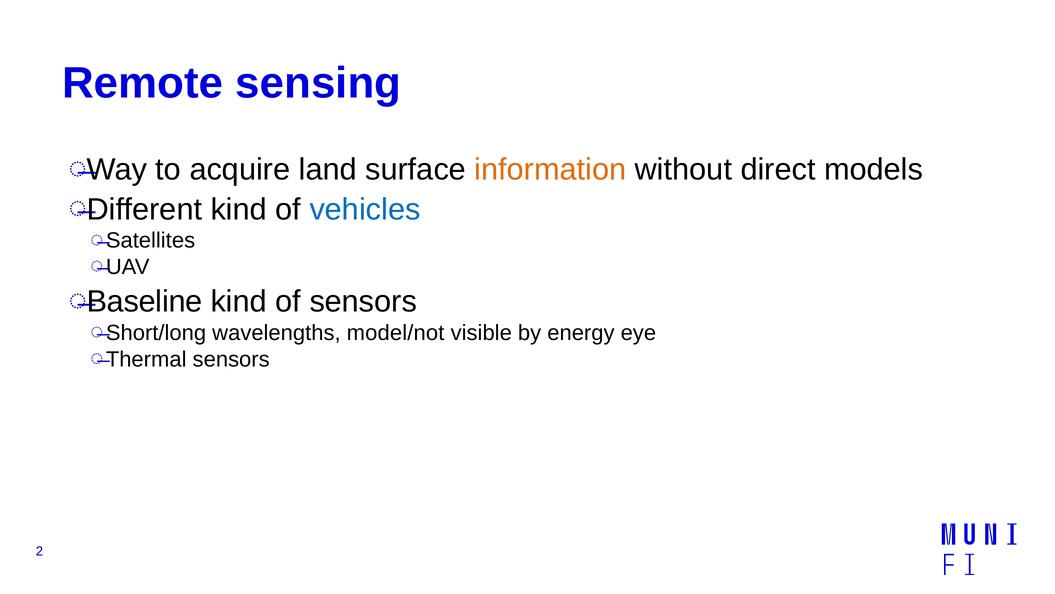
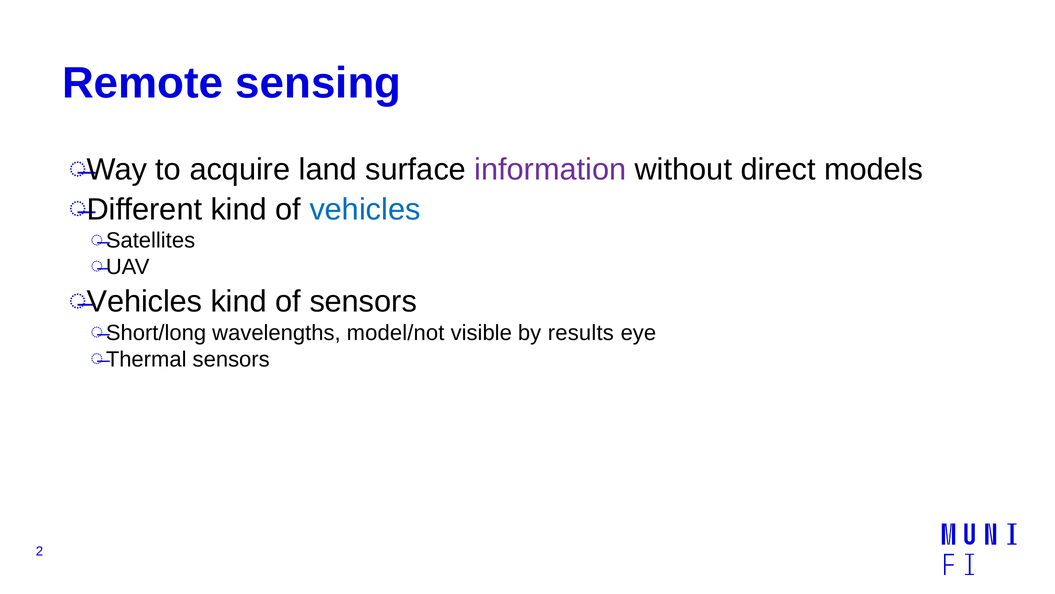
information colour: orange -> purple
Baseline at (145, 302): Baseline -> Vehicles
energy: energy -> results
